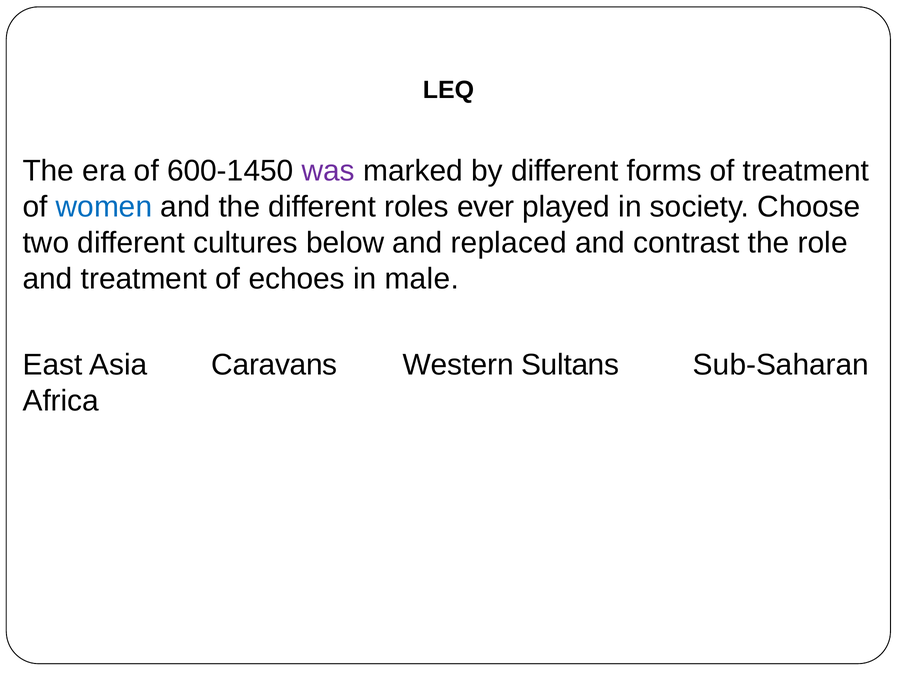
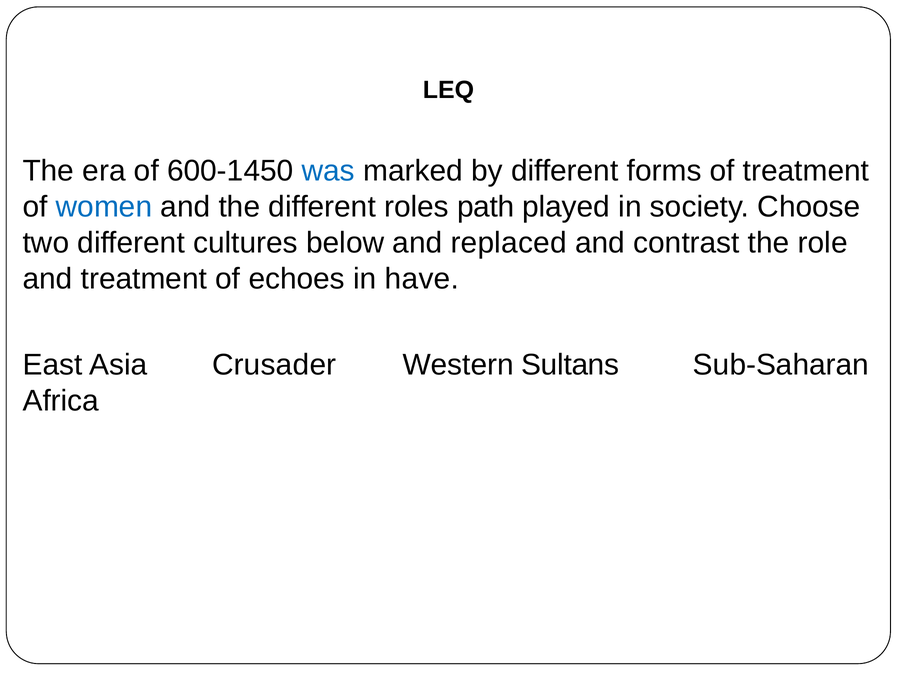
was colour: purple -> blue
ever: ever -> path
male: male -> have
Caravans: Caravans -> Crusader
